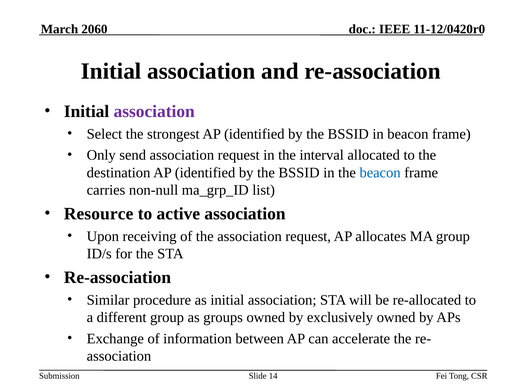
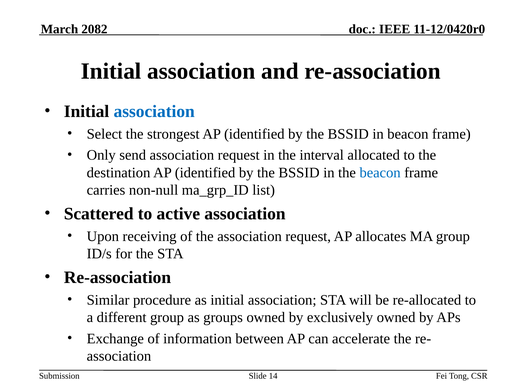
2060: 2060 -> 2082
association at (154, 111) colour: purple -> blue
Resource: Resource -> Scattered
